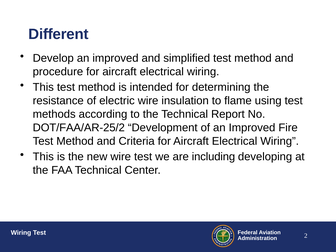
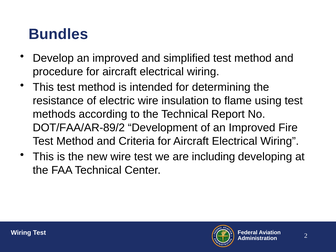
Different: Different -> Bundles
DOT/FAA/AR-25/2: DOT/FAA/AR-25/2 -> DOT/FAA/AR-89/2
